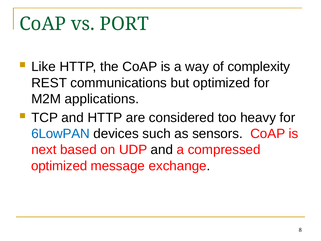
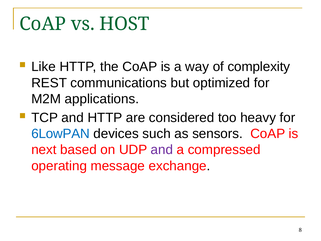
PORT: PORT -> HOST
and at (162, 150) colour: black -> purple
optimized at (59, 166): optimized -> operating
